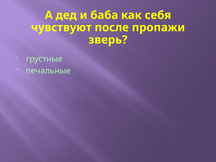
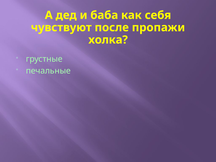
зверь: зверь -> холка
